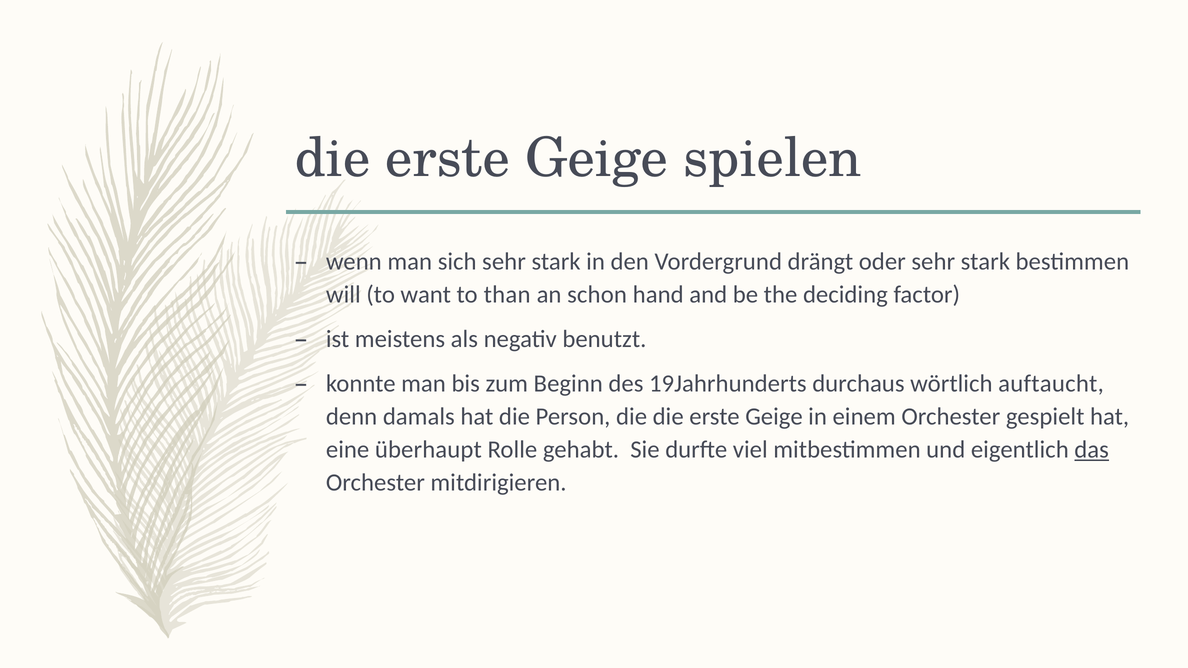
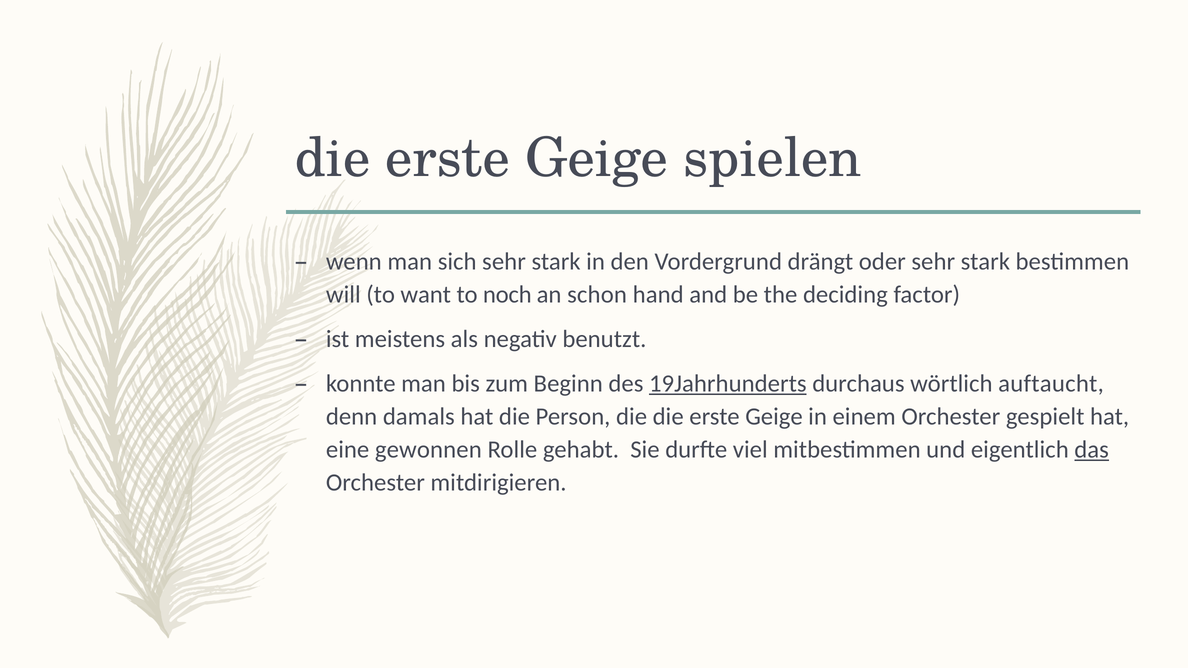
than: than -> noch
19Jahrhunderts underline: none -> present
überhaupt: überhaupt -> gewonnen
